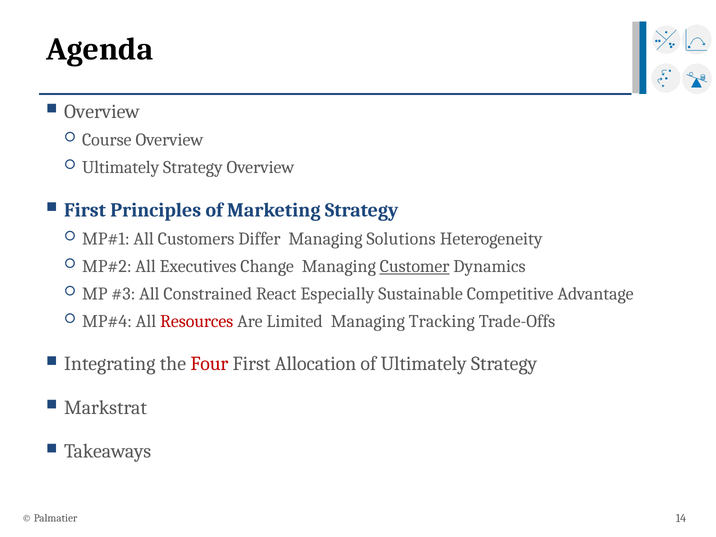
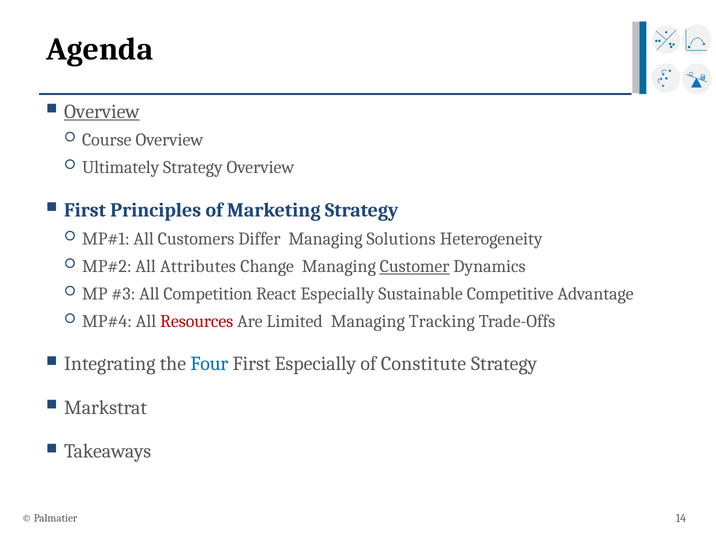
Overview at (102, 112) underline: none -> present
Executives: Executives -> Attributes
Constrained: Constrained -> Competition
Four colour: red -> blue
First Allocation: Allocation -> Especially
of Ultimately: Ultimately -> Constitute
